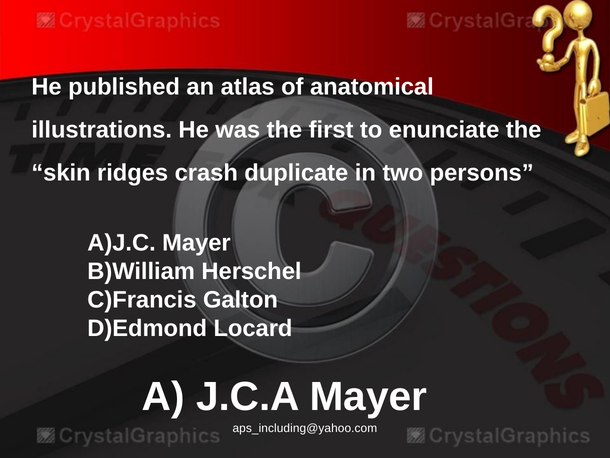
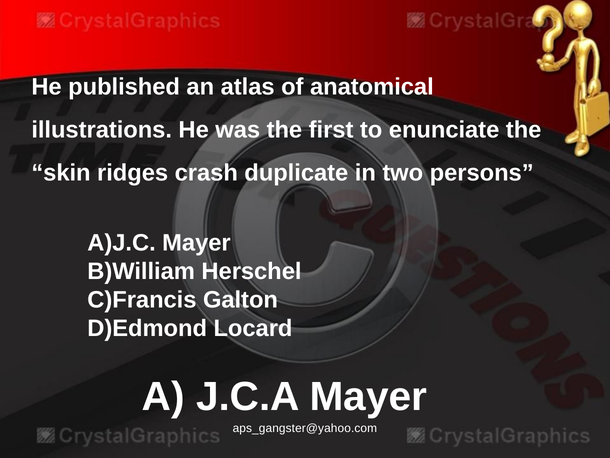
aps_including@yahoo.com: aps_including@yahoo.com -> aps_gangster@yahoo.com
